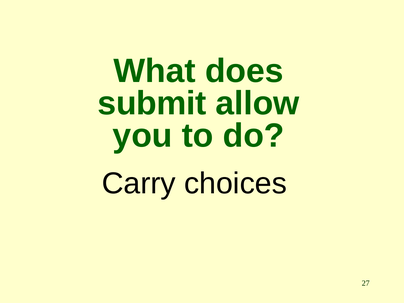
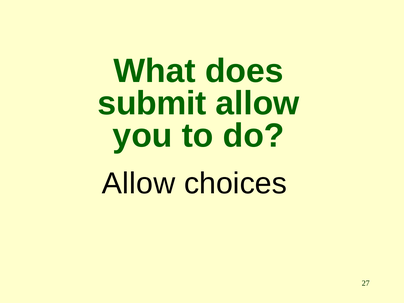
Carry at (139, 184): Carry -> Allow
